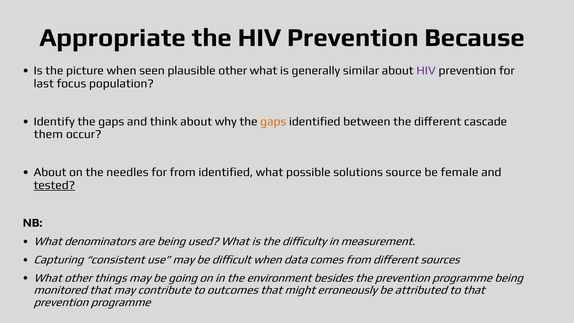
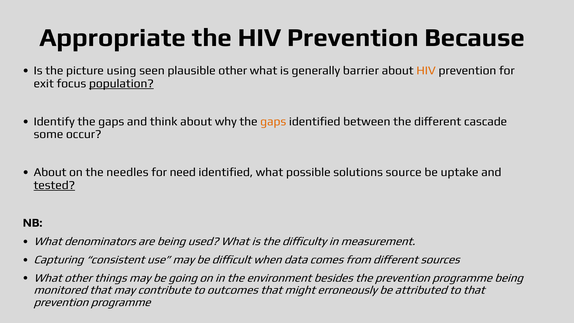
picture when: when -> using
similar: similar -> barrier
HIV at (426, 71) colour: purple -> orange
last: last -> exit
population underline: none -> present
them: them -> some
for from: from -> need
female: female -> uptake
